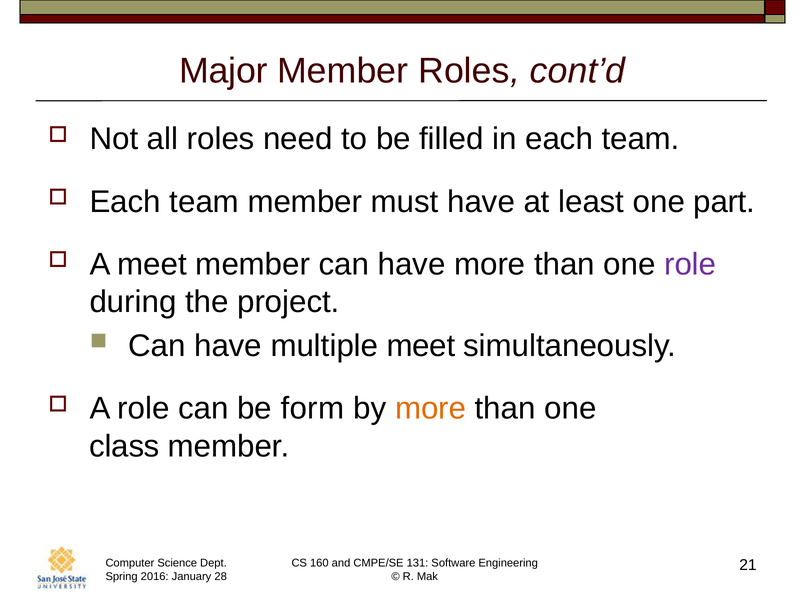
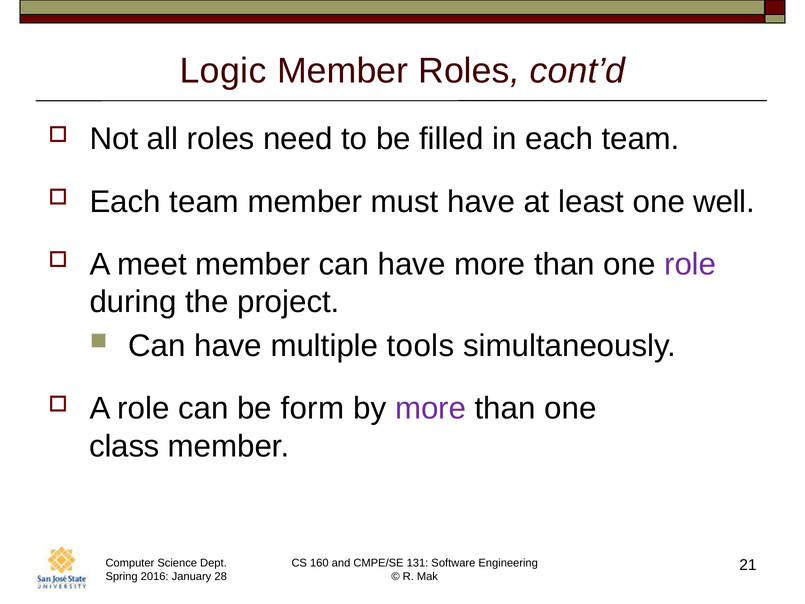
Major: Major -> Logic
part: part -> well
multiple meet: meet -> tools
more at (431, 408) colour: orange -> purple
